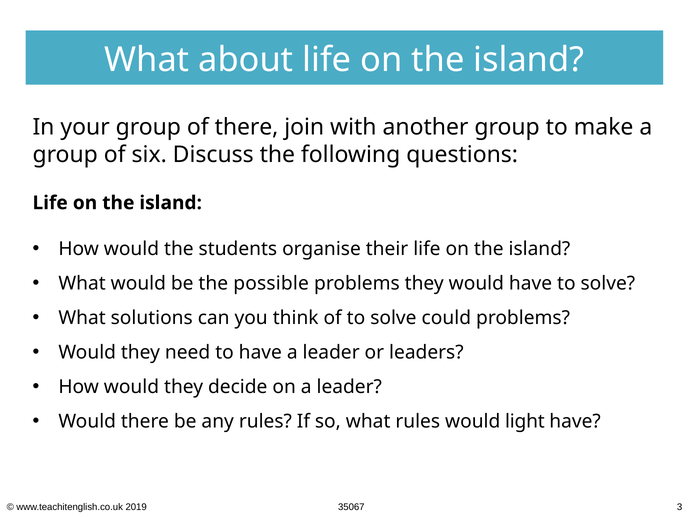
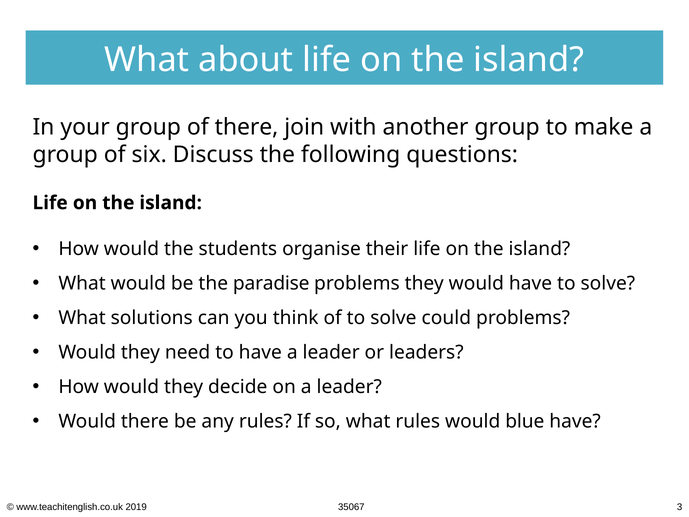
possible: possible -> paradise
light: light -> blue
